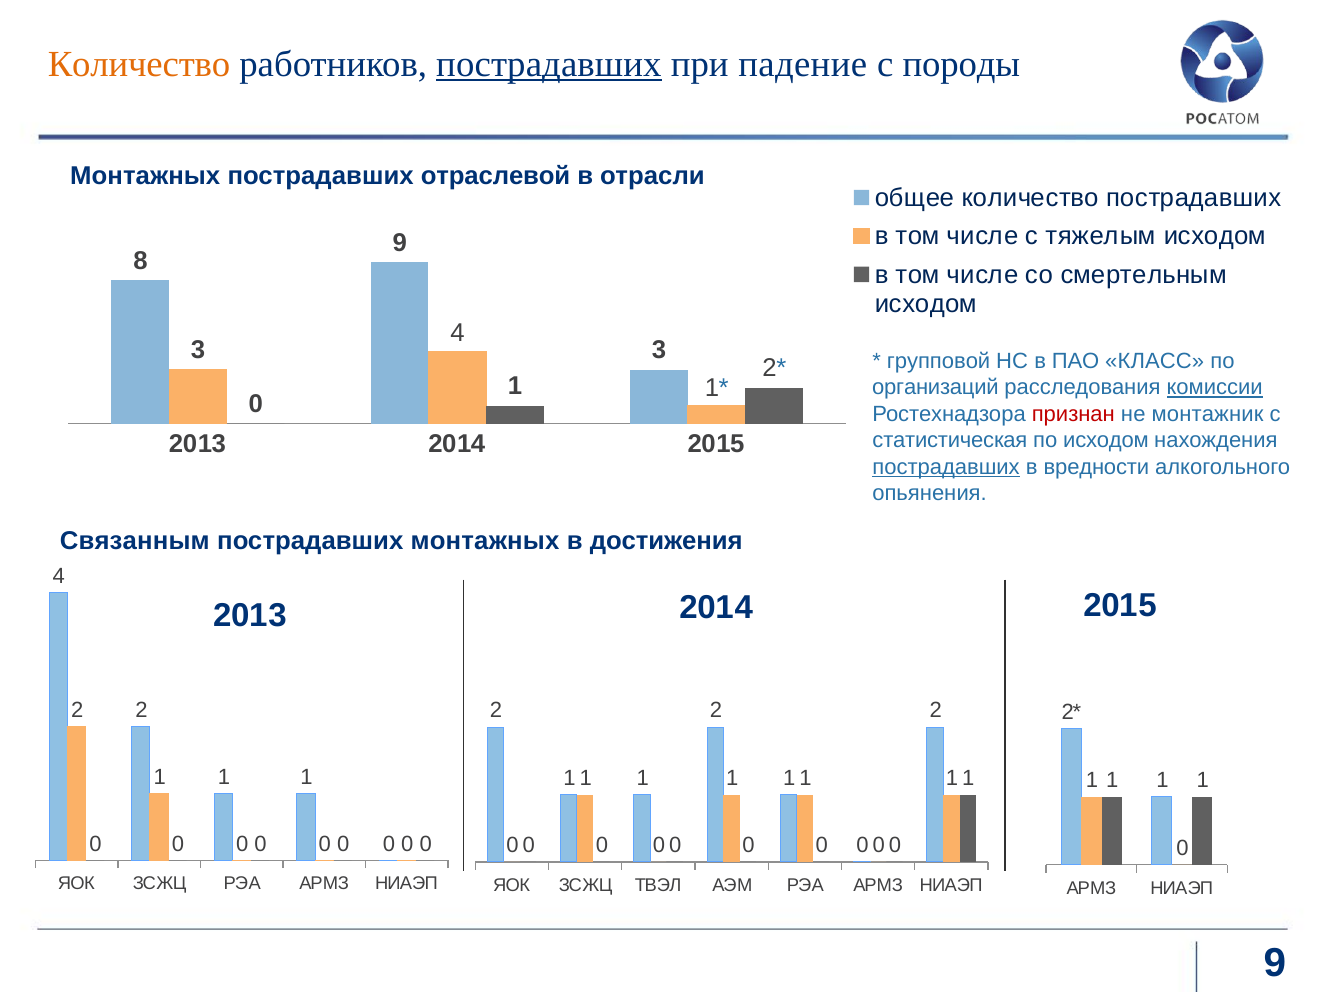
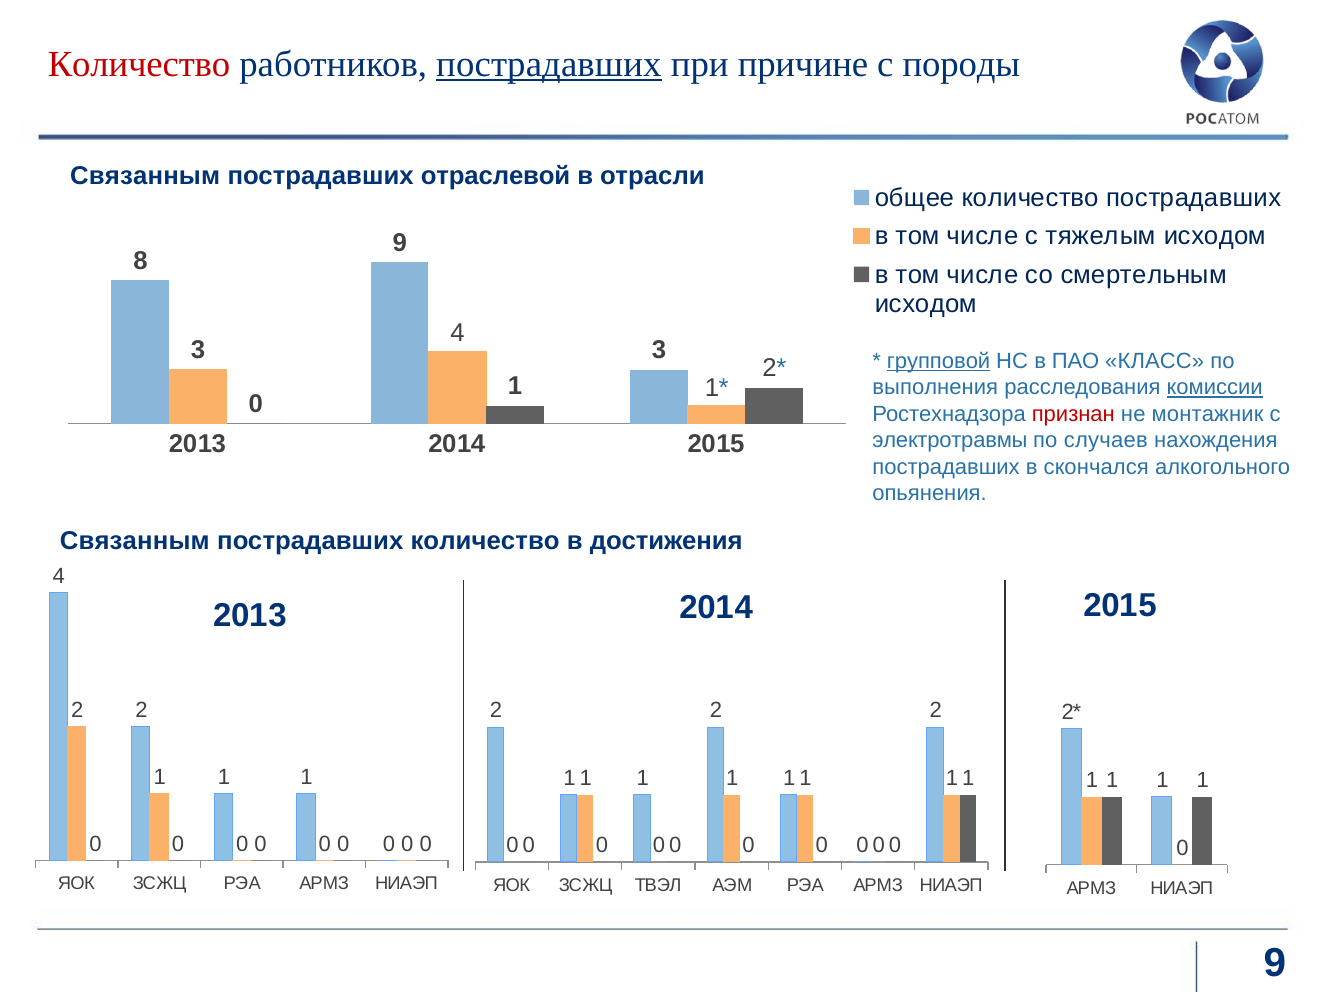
Количество at (139, 64) colour: orange -> red
падение: падение -> причине
Монтажных at (145, 176): Монтажных -> Связанным
групповой underline: none -> present
организаций: организаций -> выполнения
статистическая: статистическая -> электротравмы
по исходом: исходом -> случаев
пострадавших at (946, 467) underline: present -> none
вредности: вредности -> скончался
пострадавших монтажных: монтажных -> количество
